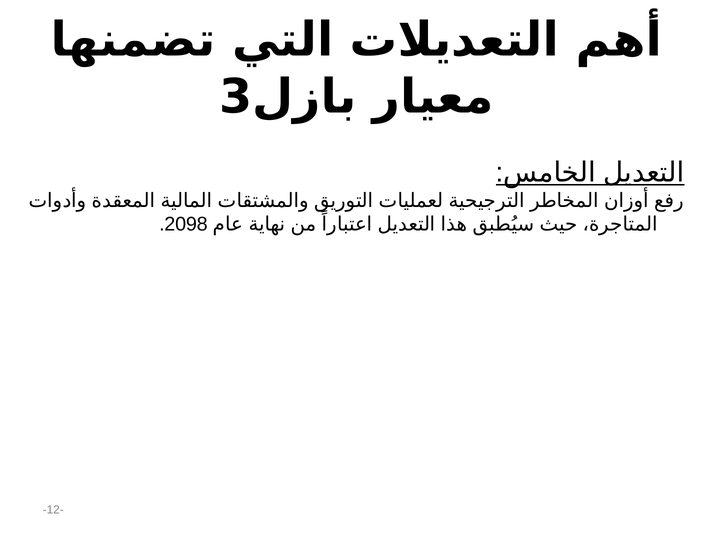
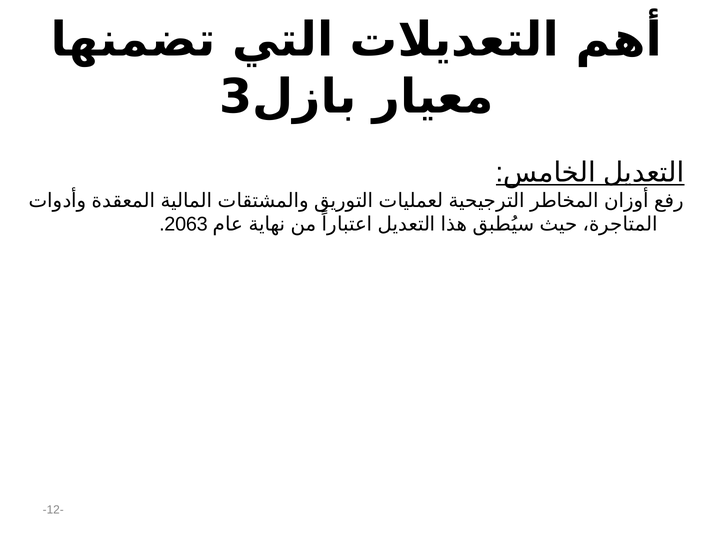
2098: 2098 -> 2063
